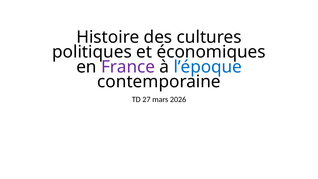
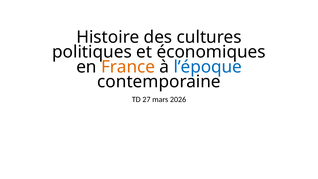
France colour: purple -> orange
